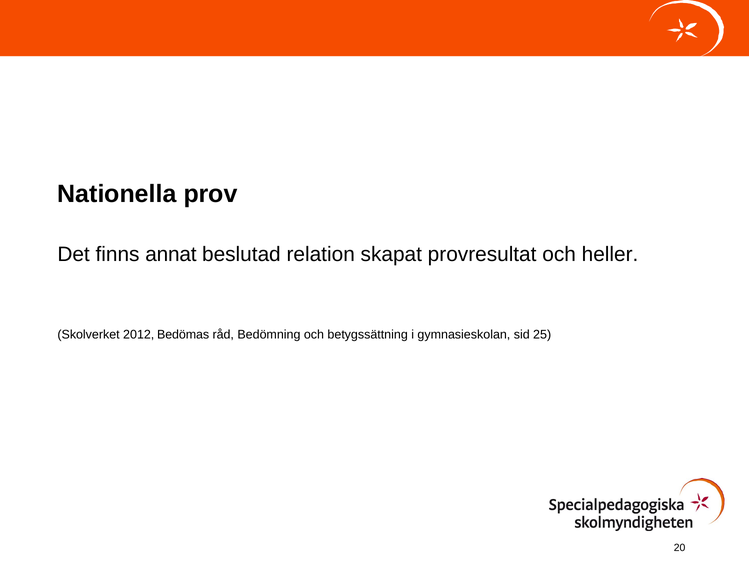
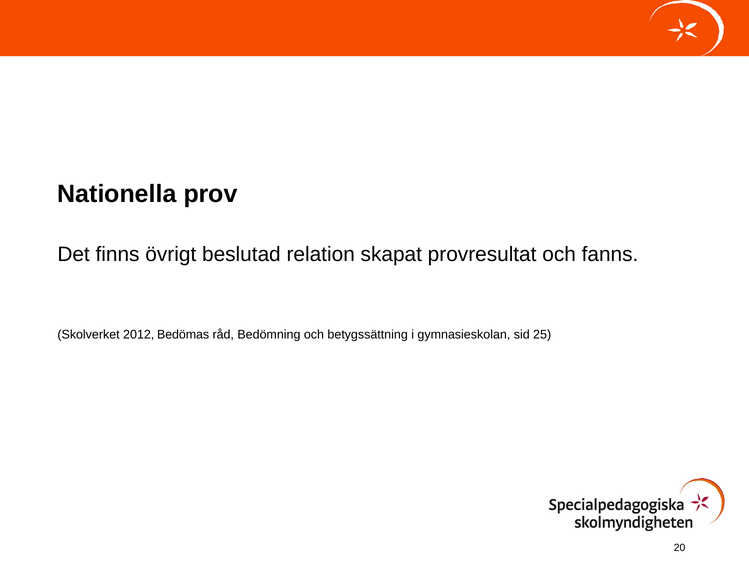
annat: annat -> övrigt
heller: heller -> fanns
